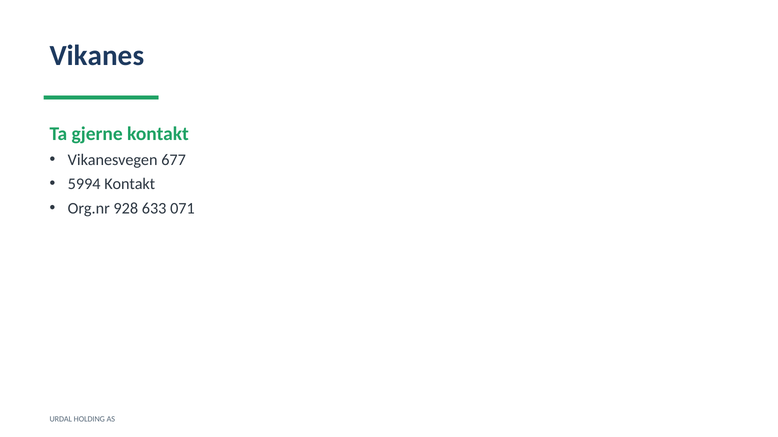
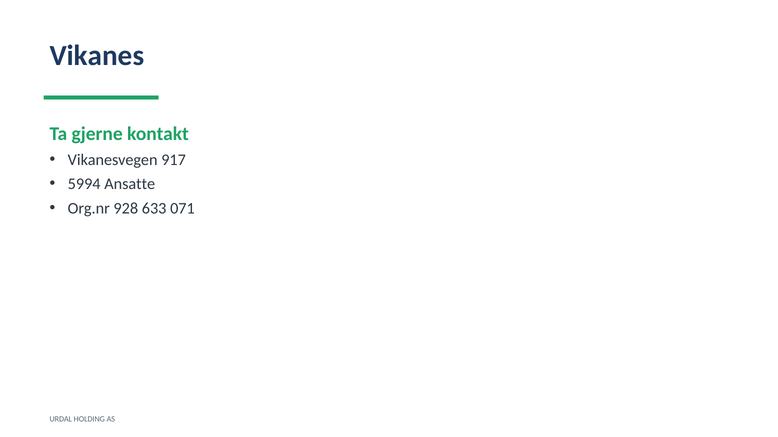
677: 677 -> 917
5994 Kontakt: Kontakt -> Ansatte
